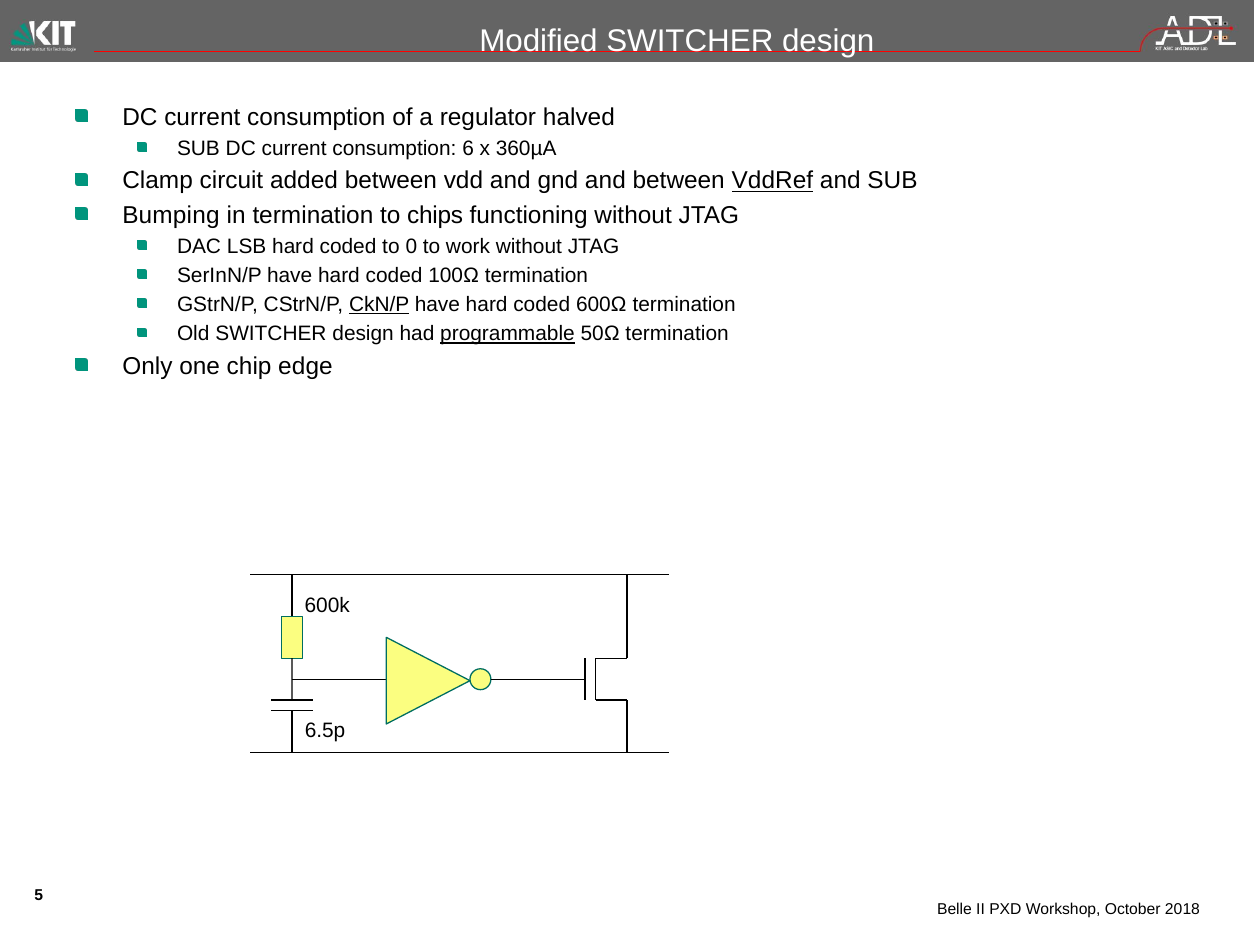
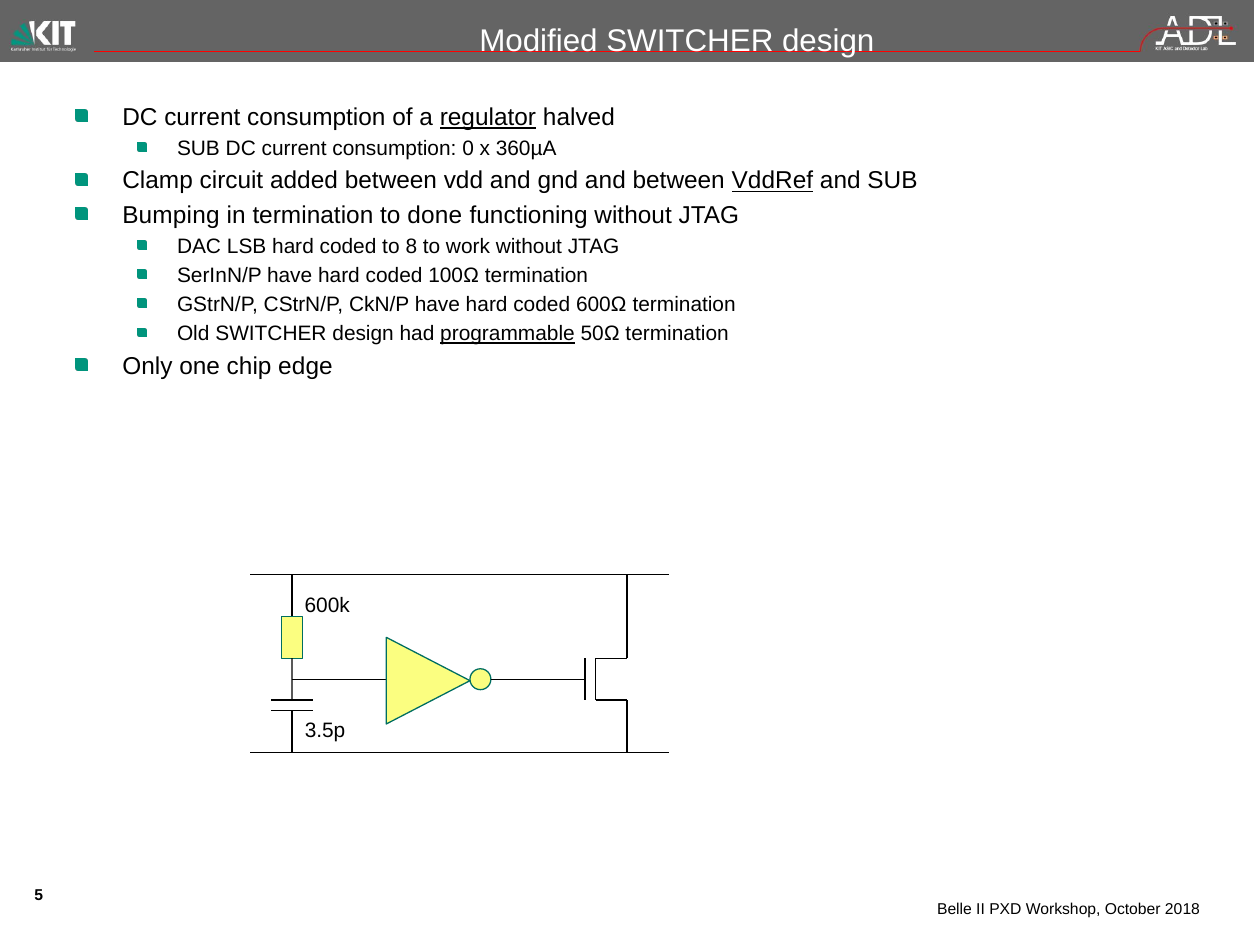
regulator underline: none -> present
6: 6 -> 0
chips: chips -> done
0: 0 -> 8
CkN/P underline: present -> none
6.5p: 6.5p -> 3.5p
